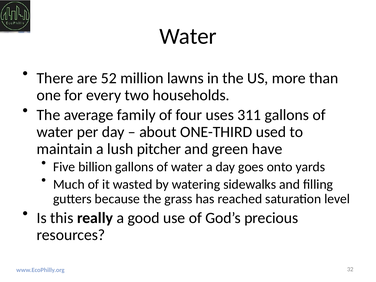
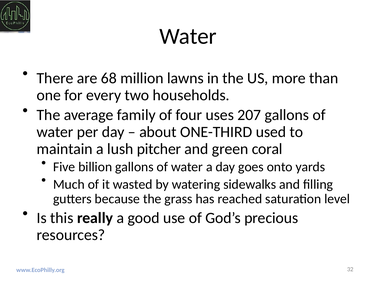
52: 52 -> 68
311: 311 -> 207
have: have -> coral
